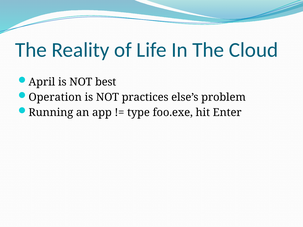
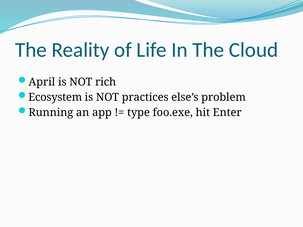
best: best -> rich
Operation: Operation -> Ecosystem
